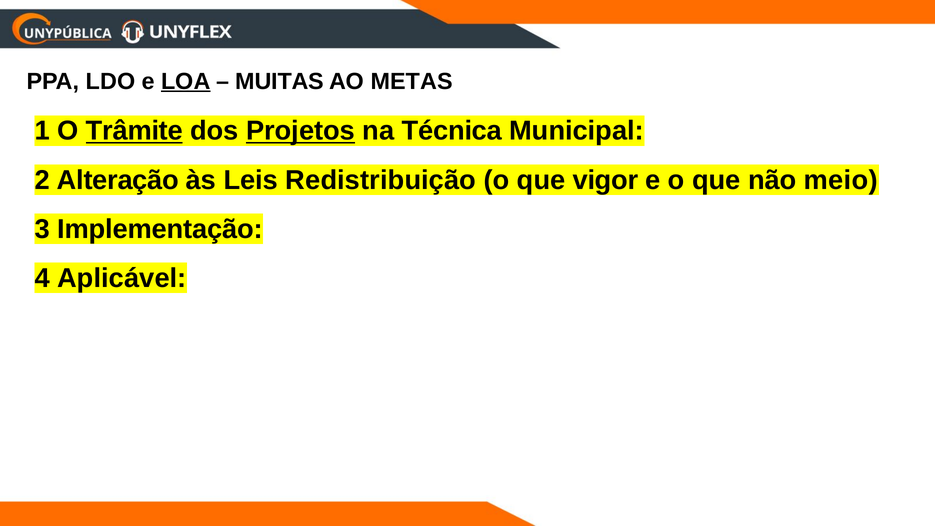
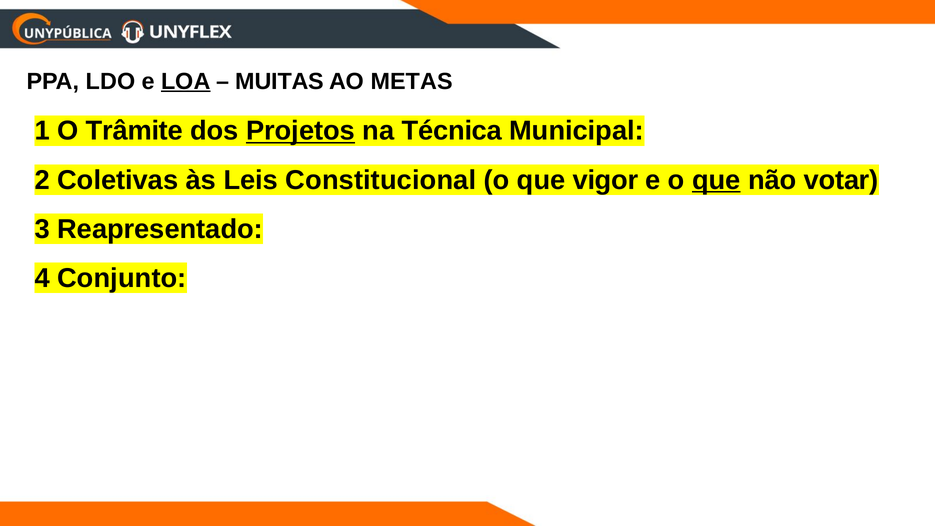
Trâmite underline: present -> none
Alteração: Alteração -> Coletivas
Redistribuição: Redistribuição -> Constitucional
que at (716, 180) underline: none -> present
meio: meio -> votar
Implementação: Implementação -> Reapresentado
Aplicável: Aplicável -> Conjunto
